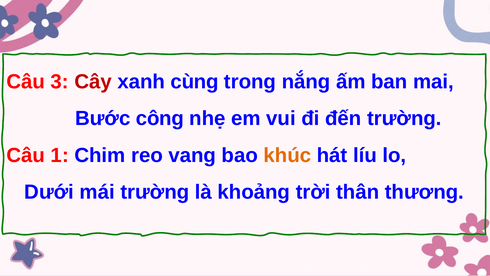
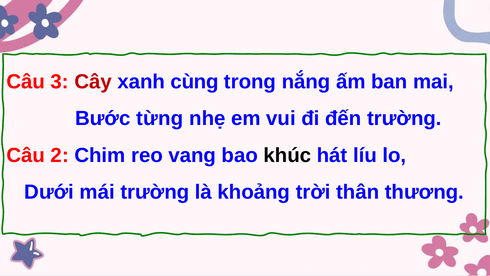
công: công -> từng
1: 1 -> 2
khúc colour: orange -> black
